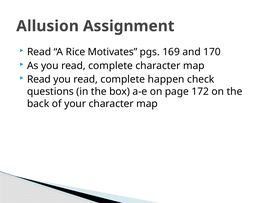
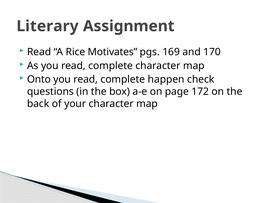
Allusion: Allusion -> Literary
Read at (39, 79): Read -> Onto
